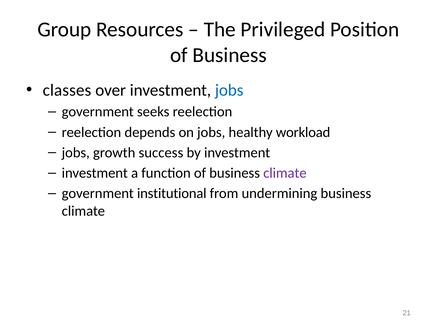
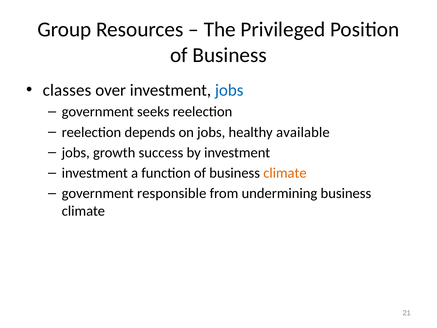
workload: workload -> available
climate at (285, 173) colour: purple -> orange
institutional: institutional -> responsible
